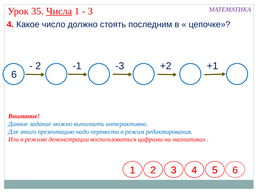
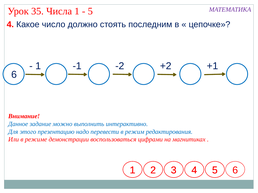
Числа underline: present -> none
3 at (90, 11): 3 -> 5
2 at (38, 66): 2 -> 1
-3: -3 -> -2
